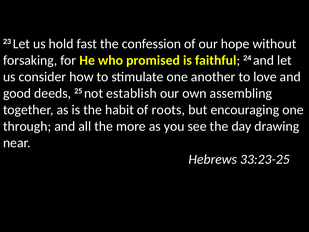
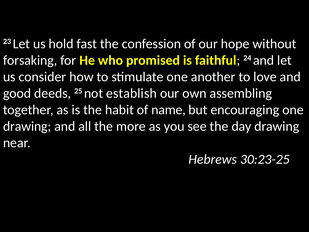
roots: roots -> name
through at (27, 126): through -> drawing
33:23-25: 33:23-25 -> 30:23-25
